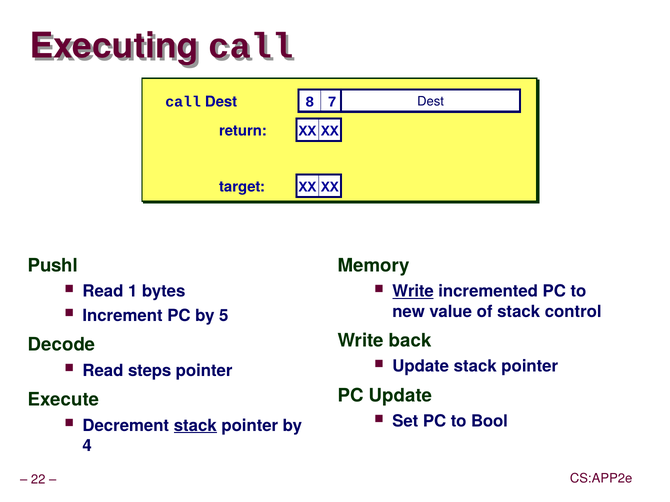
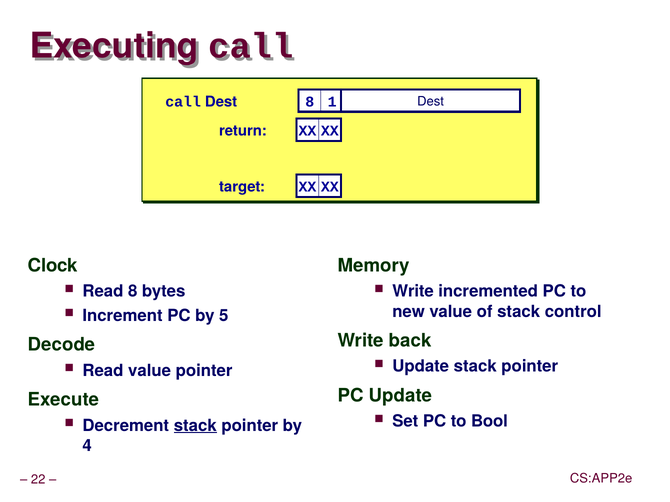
7: 7 -> 1
Pushl: Pushl -> Clock
Read 1: 1 -> 8
Write at (413, 292) underline: present -> none
Read steps: steps -> value
